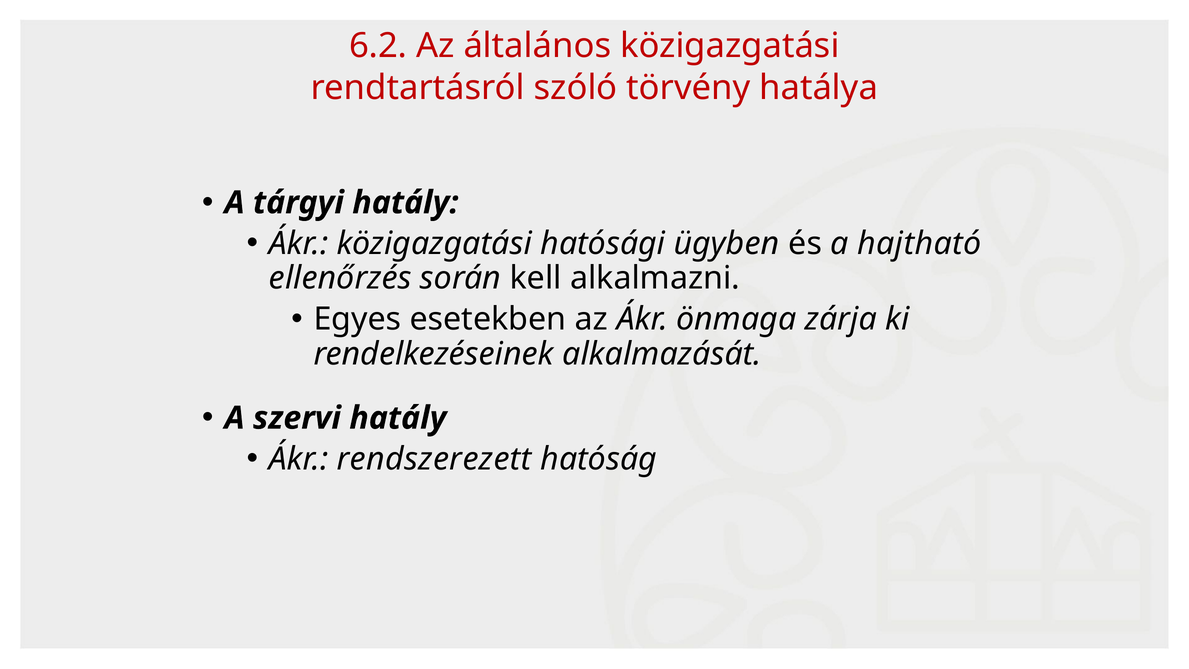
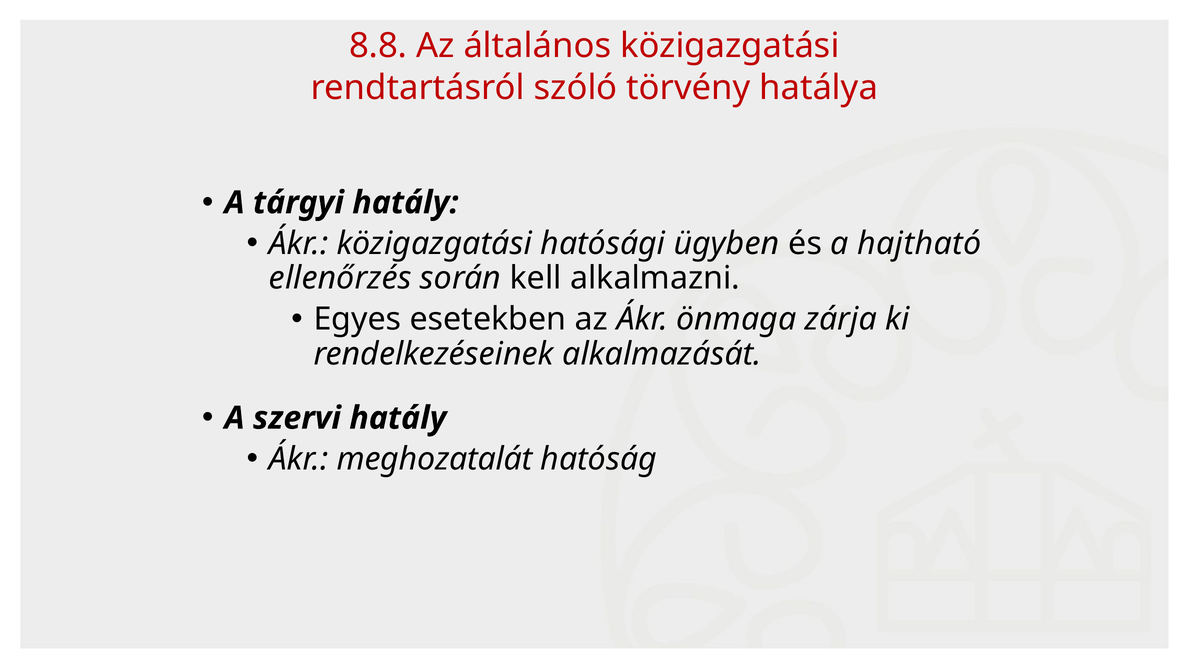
6.2: 6.2 -> 8.8
rendszerezett: rendszerezett -> meghozatalát
